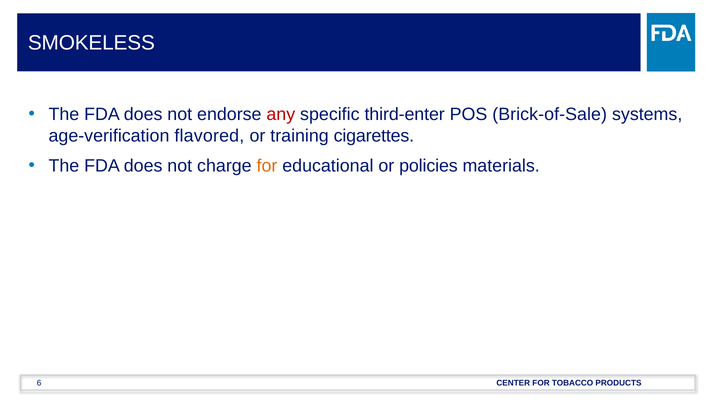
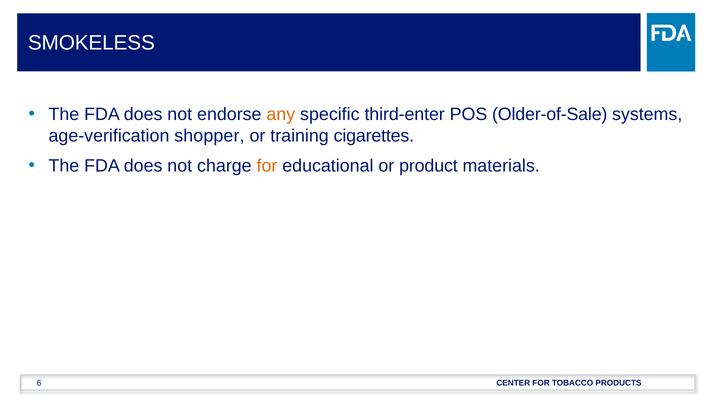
any colour: red -> orange
Brick-of-Sale: Brick-of-Sale -> Older-of-Sale
flavored: flavored -> shopper
policies: policies -> product
